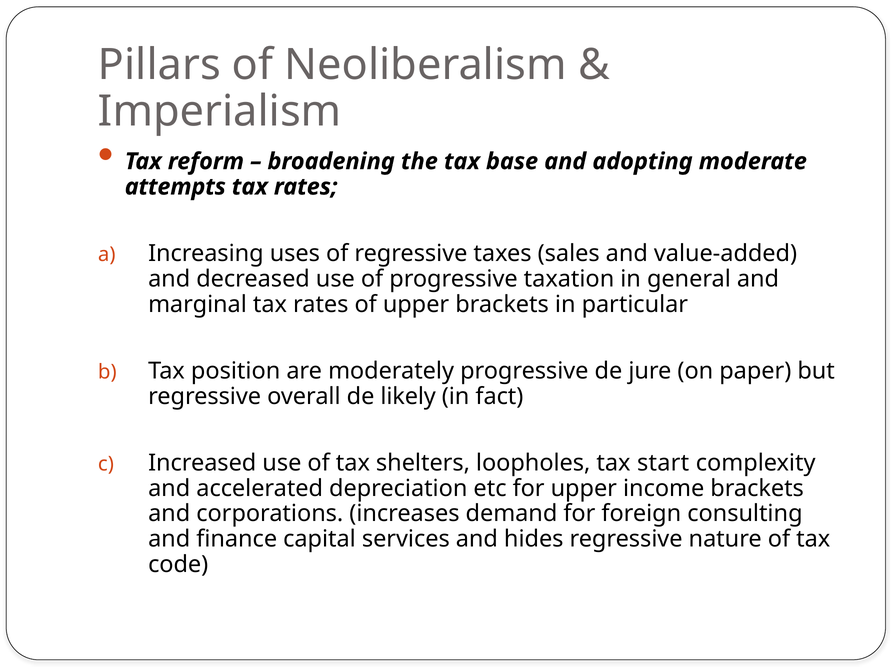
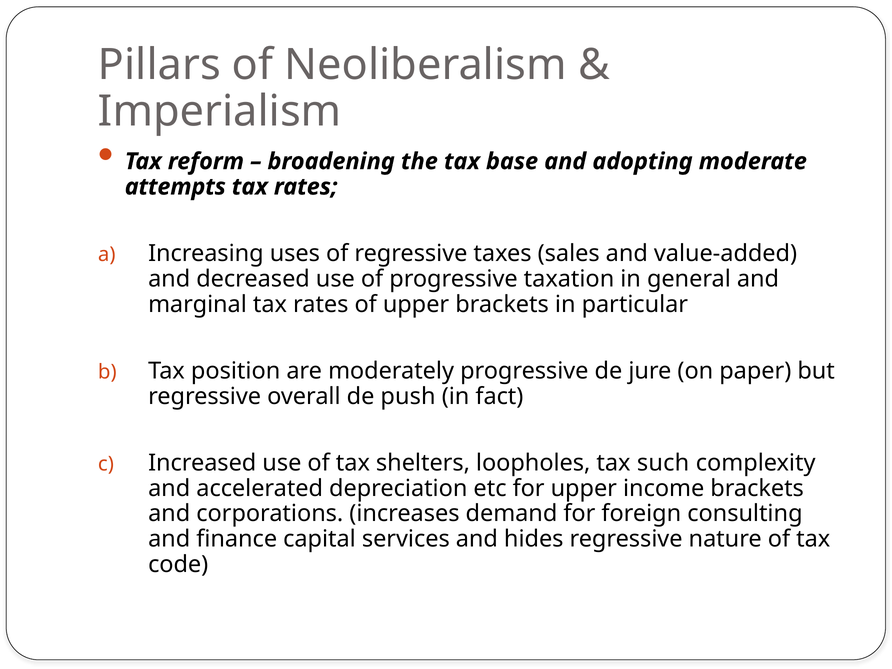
likely: likely -> push
start: start -> such
